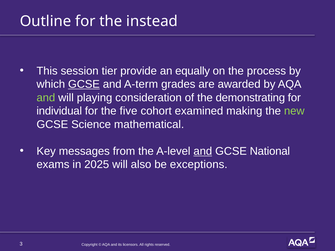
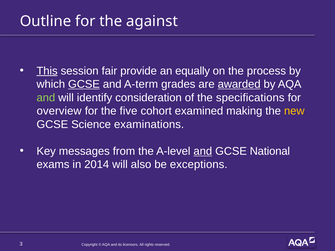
instead: instead -> against
This underline: none -> present
tier: tier -> fair
awarded underline: none -> present
playing: playing -> identify
demonstrating: demonstrating -> specifications
individual: individual -> overview
new colour: light green -> yellow
mathematical: mathematical -> examinations
2025: 2025 -> 2014
